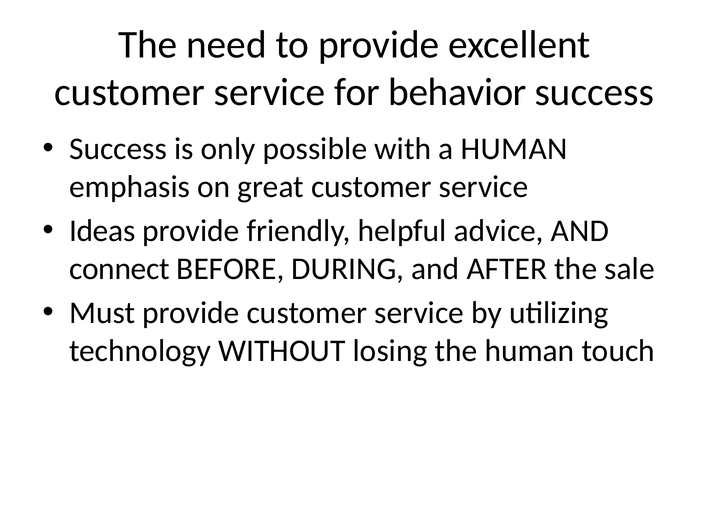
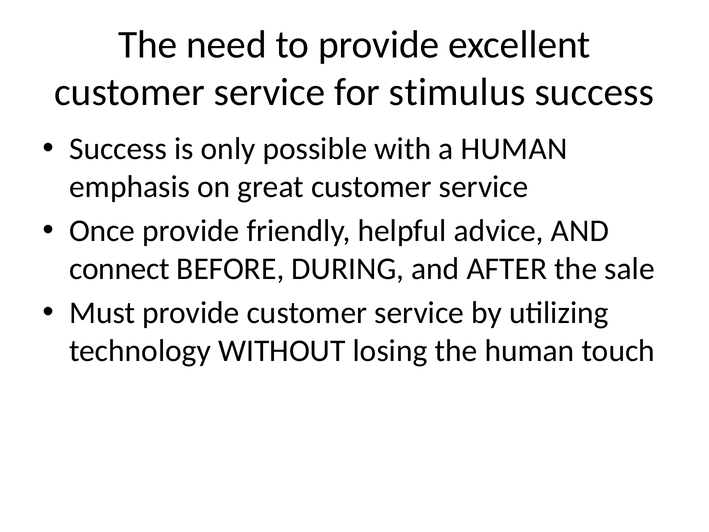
behavior: behavior -> stimulus
Ideas: Ideas -> Once
